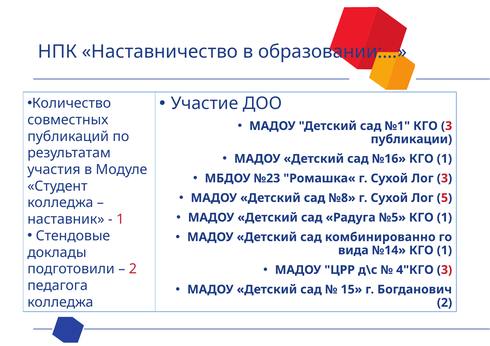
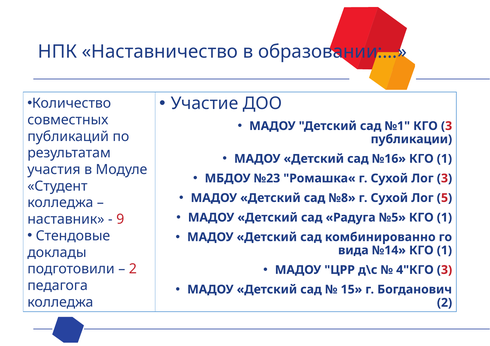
1 at (120, 220): 1 -> 9
